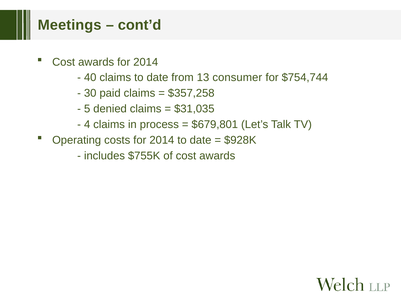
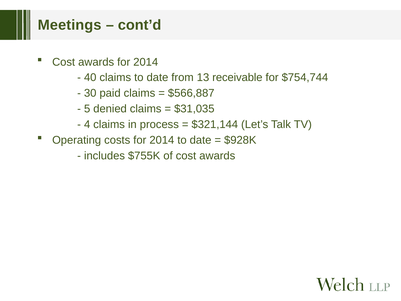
consumer: consumer -> receivable
$357,258: $357,258 -> $566,887
$679,801: $679,801 -> $321,144
